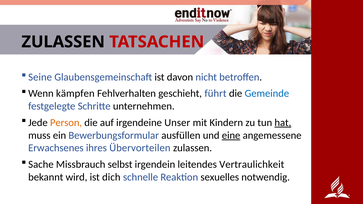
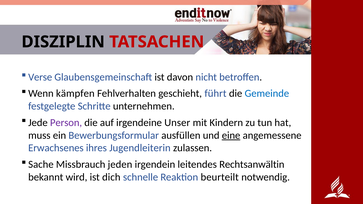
ZULASSEN at (63, 42): ZULASSEN -> DISZIPLIN
Seine: Seine -> Verse
Person colour: orange -> purple
hat underline: present -> none
Übervorteilen: Übervorteilen -> Jugendleiterin
selbst: selbst -> jeden
Vertraulichkeit: Vertraulichkeit -> Rechtsanwältin
sexuelles: sexuelles -> beurteilt
